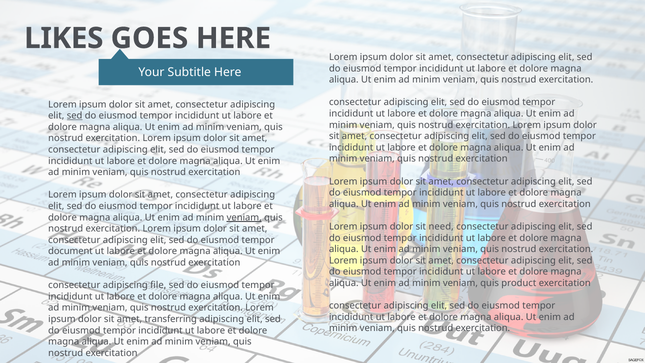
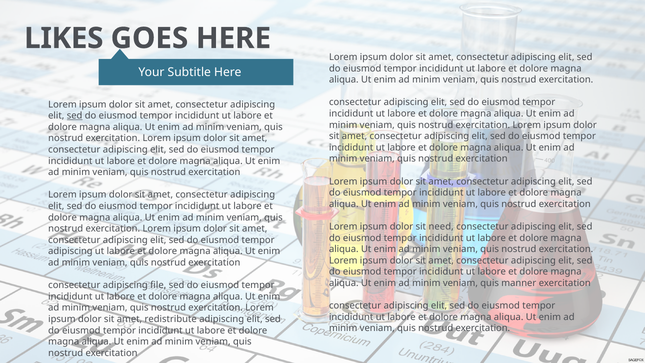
veniam at (244, 217) underline: present -> none
document at (70, 251): document -> adipiscing
product: product -> manner
transferring: transferring -> redistribute
